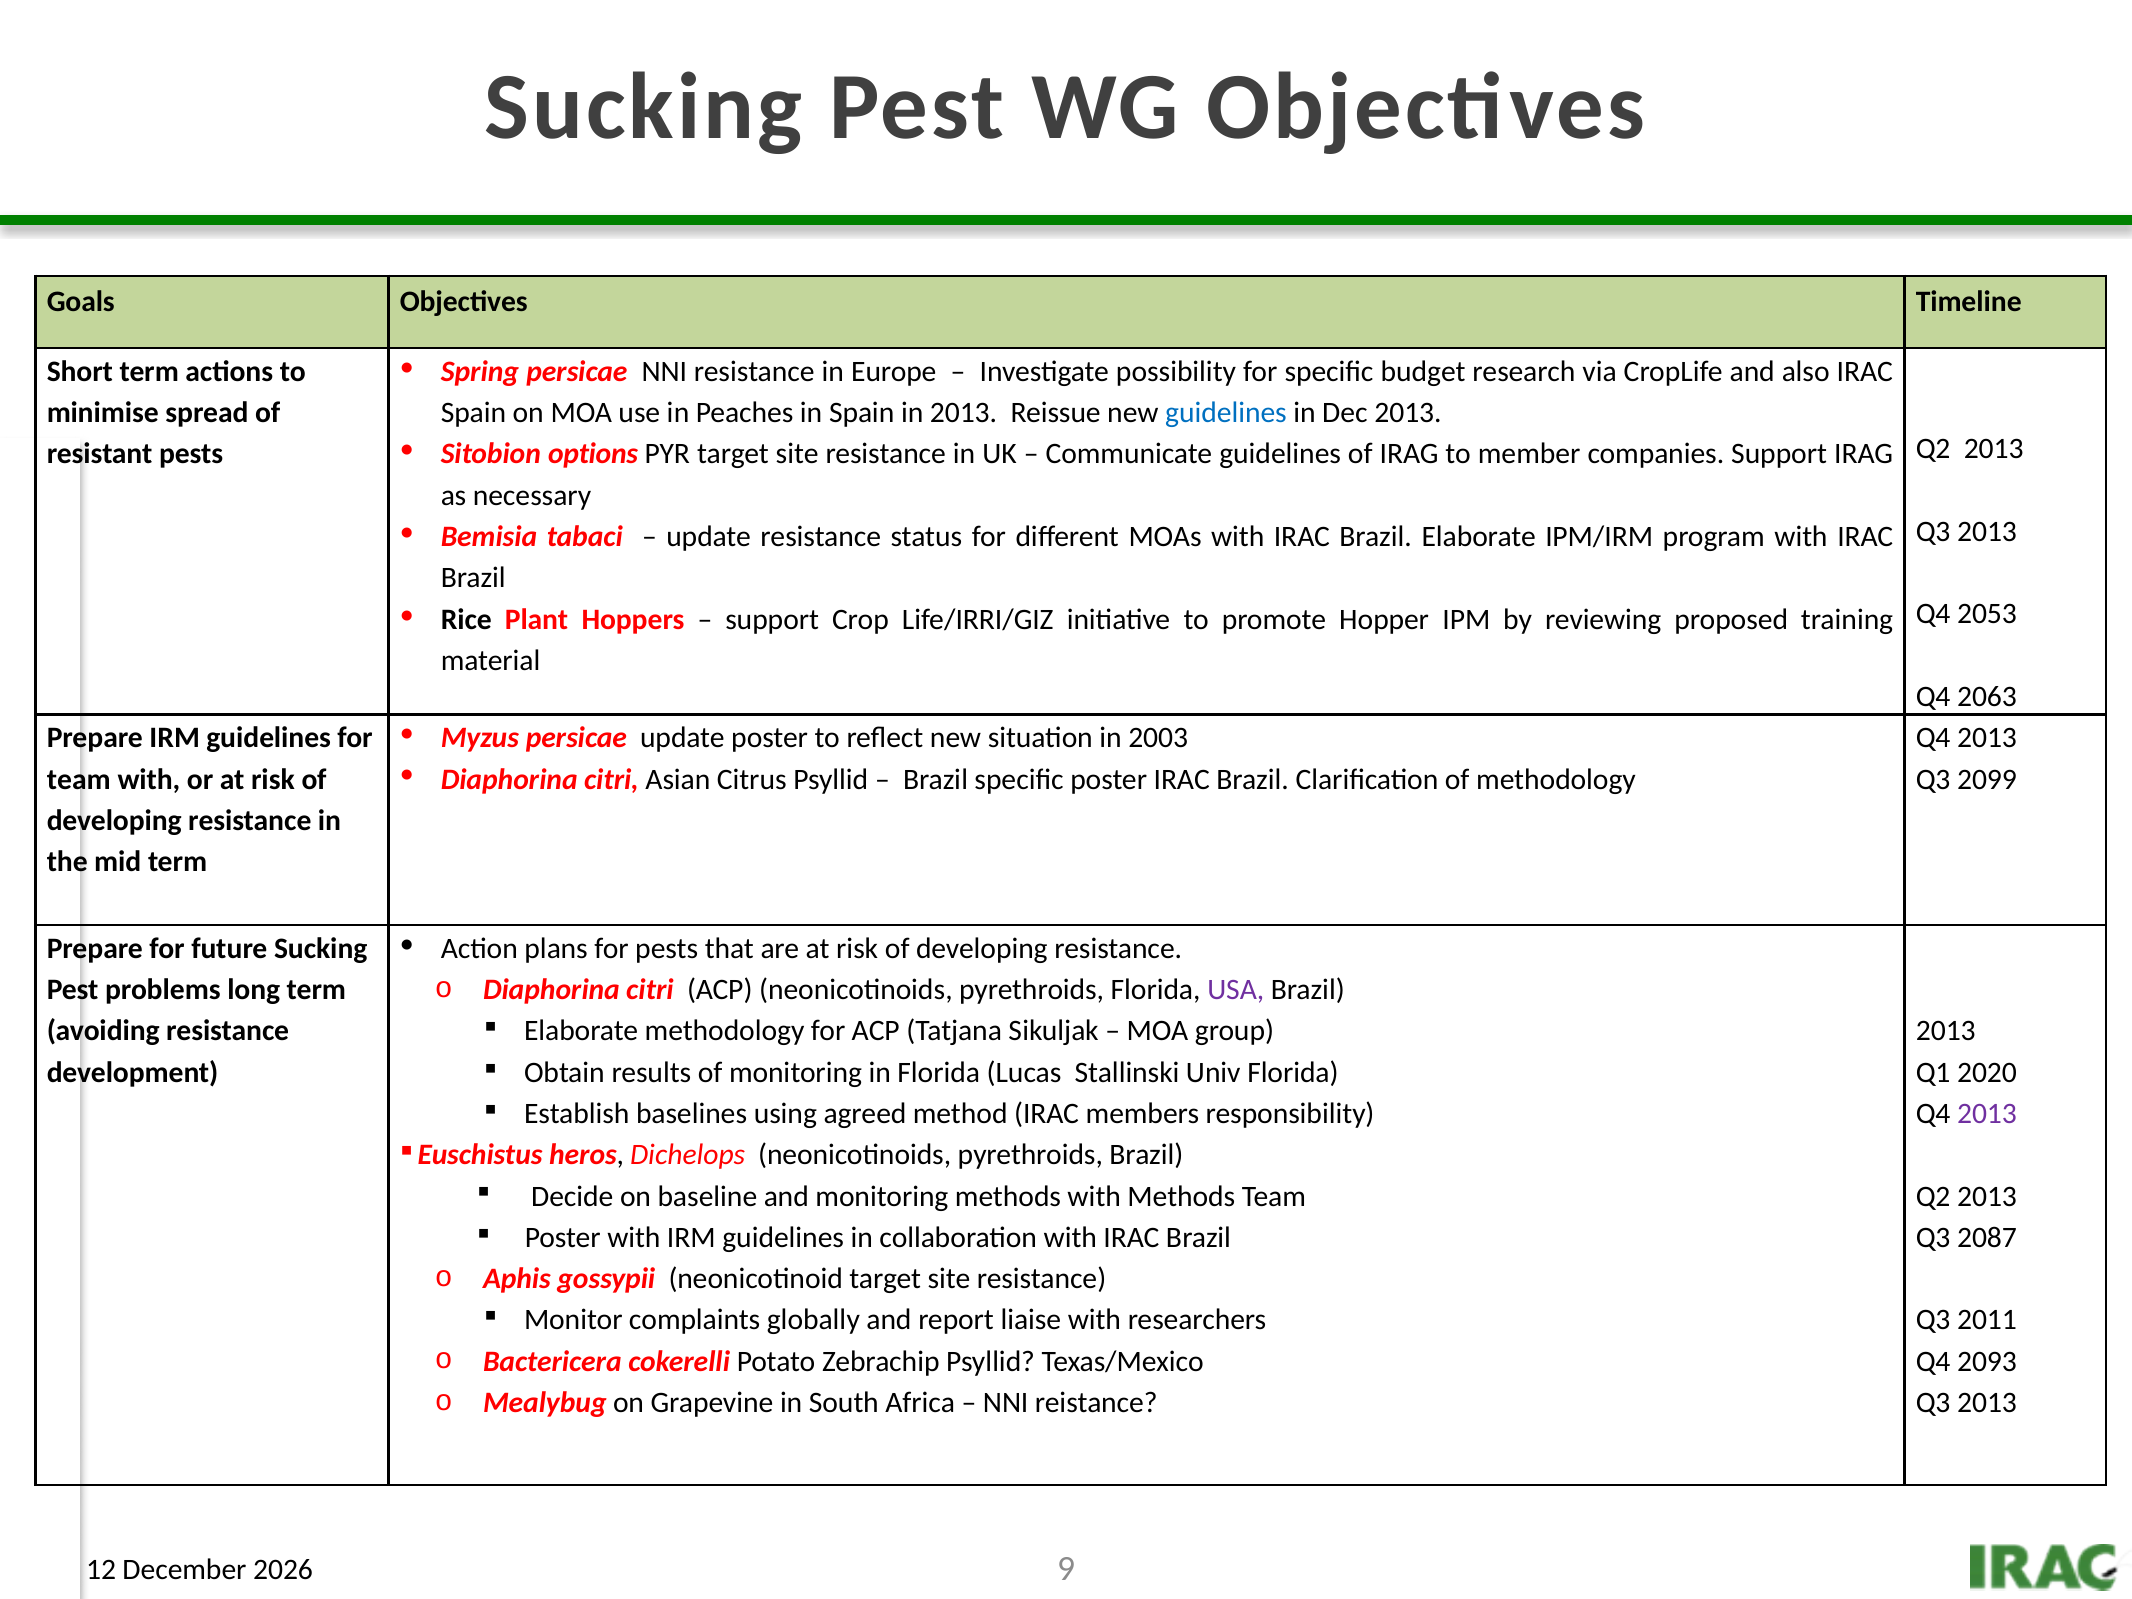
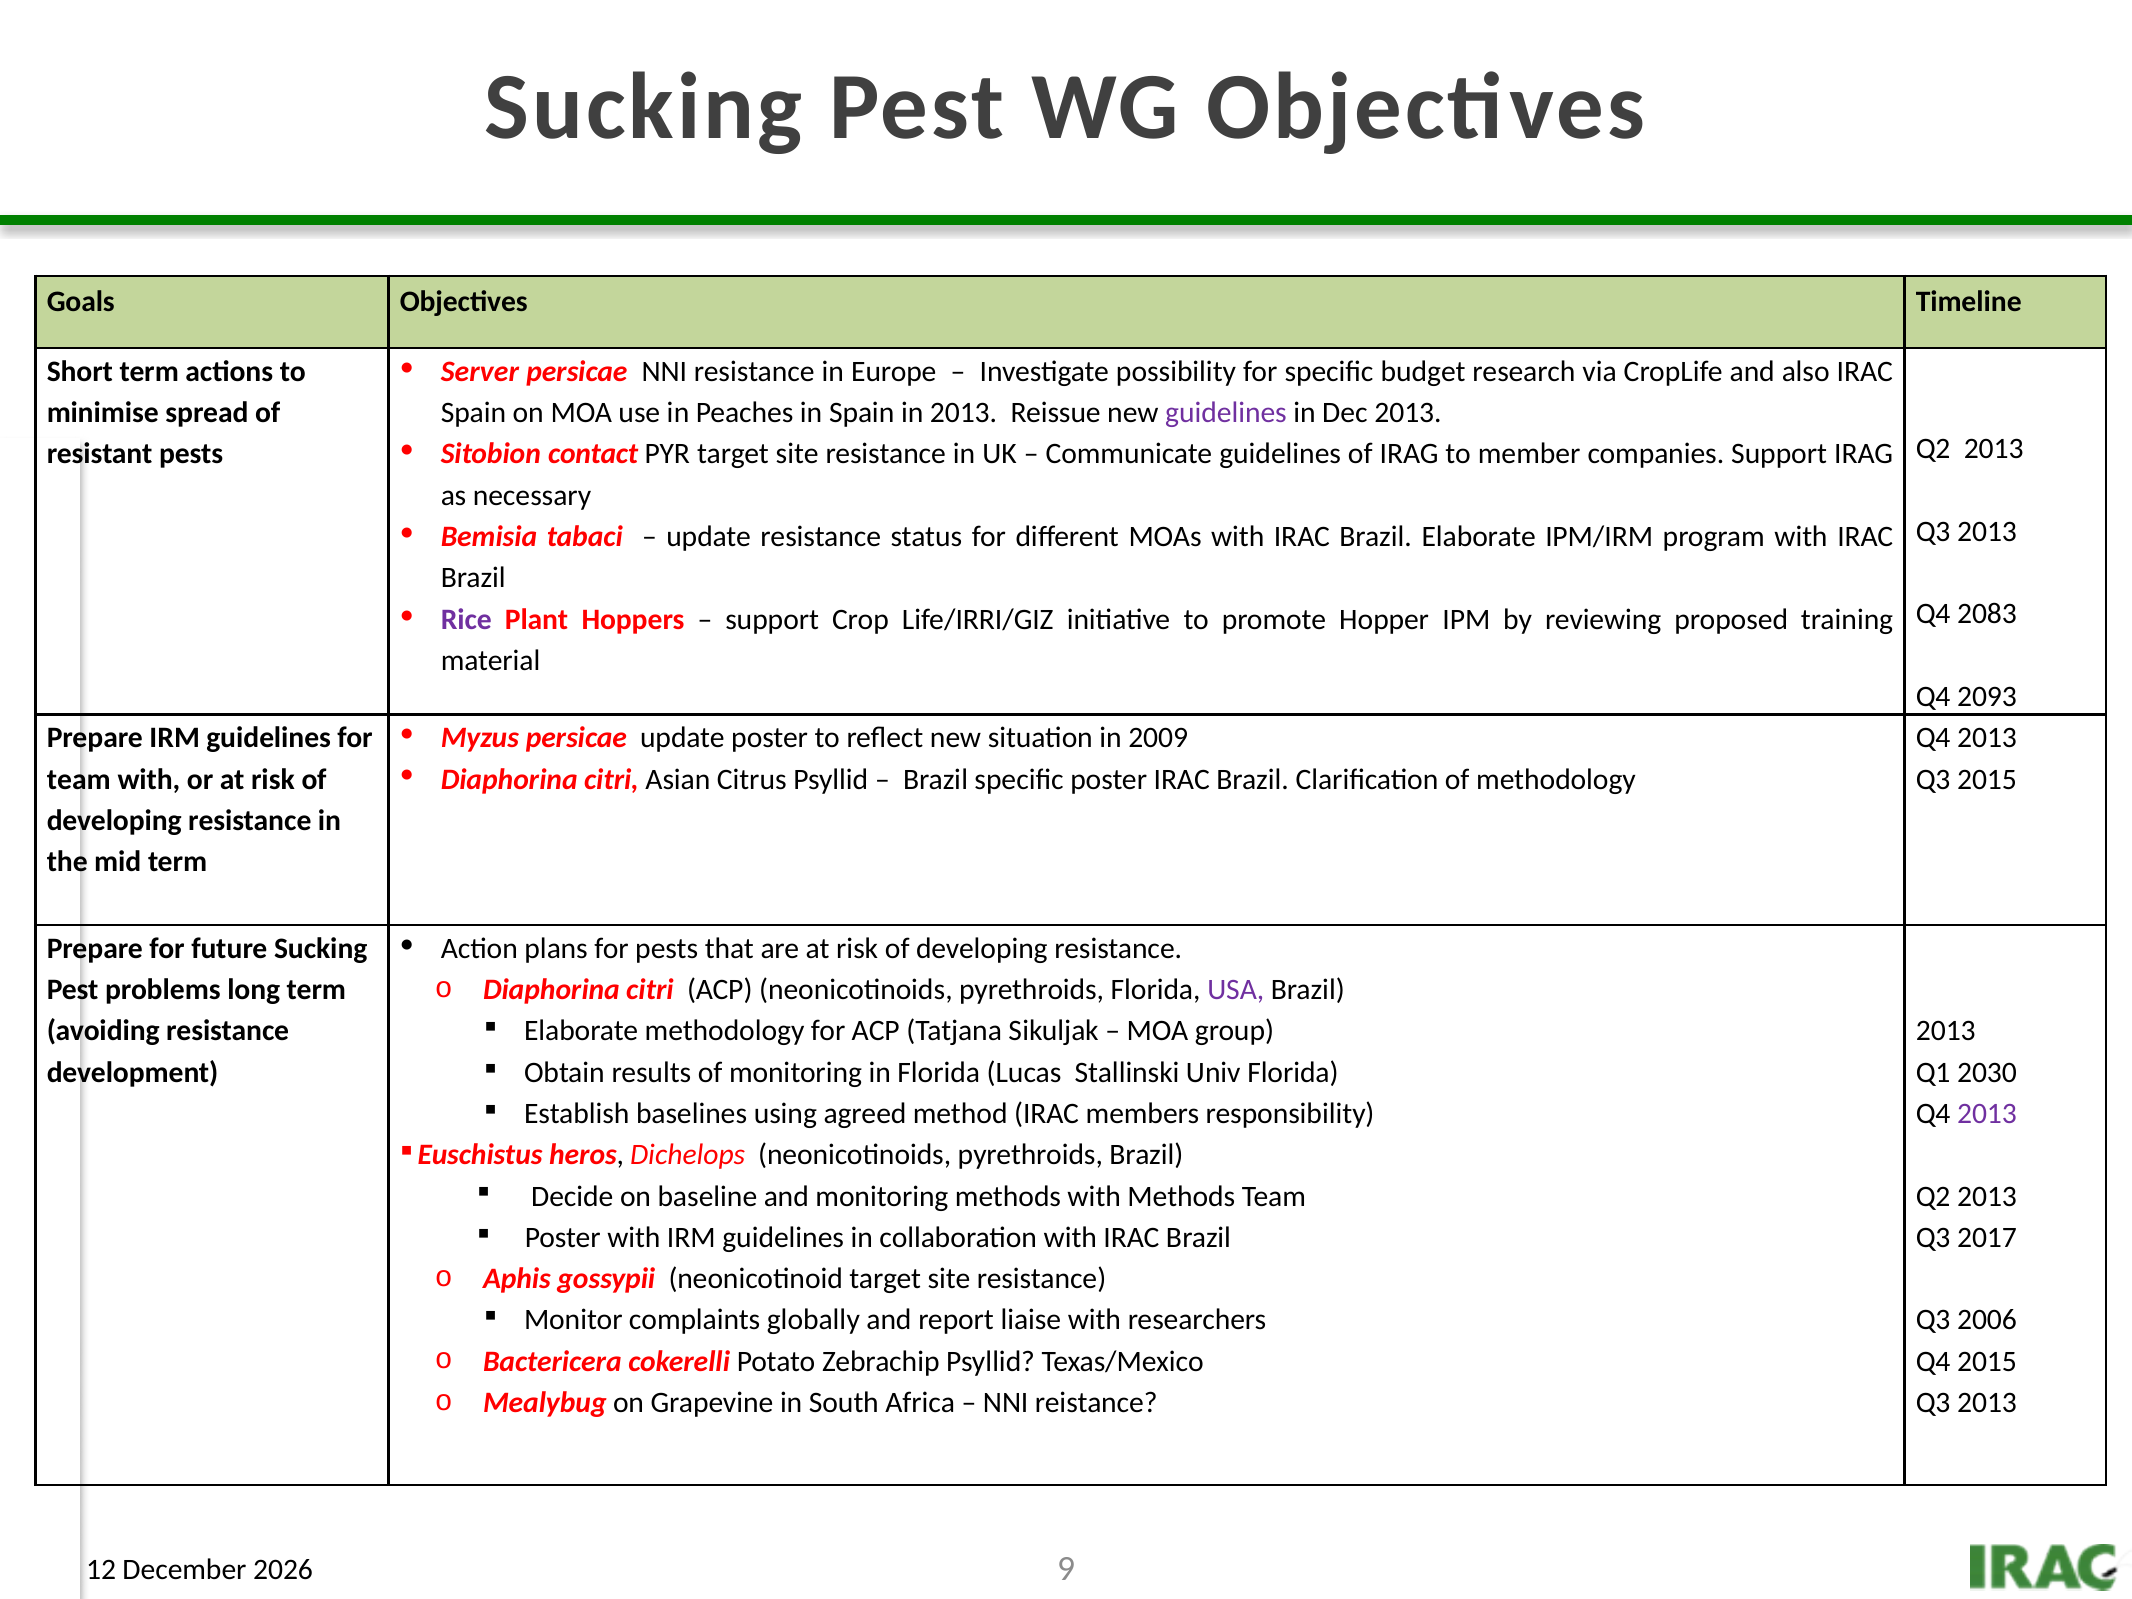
Spring: Spring -> Server
guidelines at (1226, 413) colour: blue -> purple
options: options -> contact
2053: 2053 -> 2083
Rice colour: black -> purple
2063: 2063 -> 2093
2003: 2003 -> 2009
Q3 2099: 2099 -> 2015
2020: 2020 -> 2030
2087: 2087 -> 2017
2011: 2011 -> 2006
Q4 2093: 2093 -> 2015
